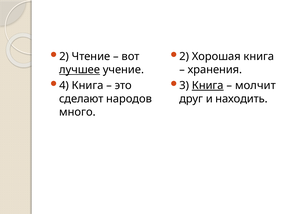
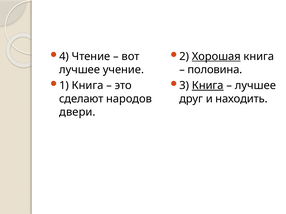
2 at (64, 57): 2 -> 4
Хорошая underline: none -> present
лучшее at (80, 70) underline: present -> none
хранения: хранения -> половина
4: 4 -> 1
молчит at (255, 86): молчит -> лучшее
много: много -> двери
